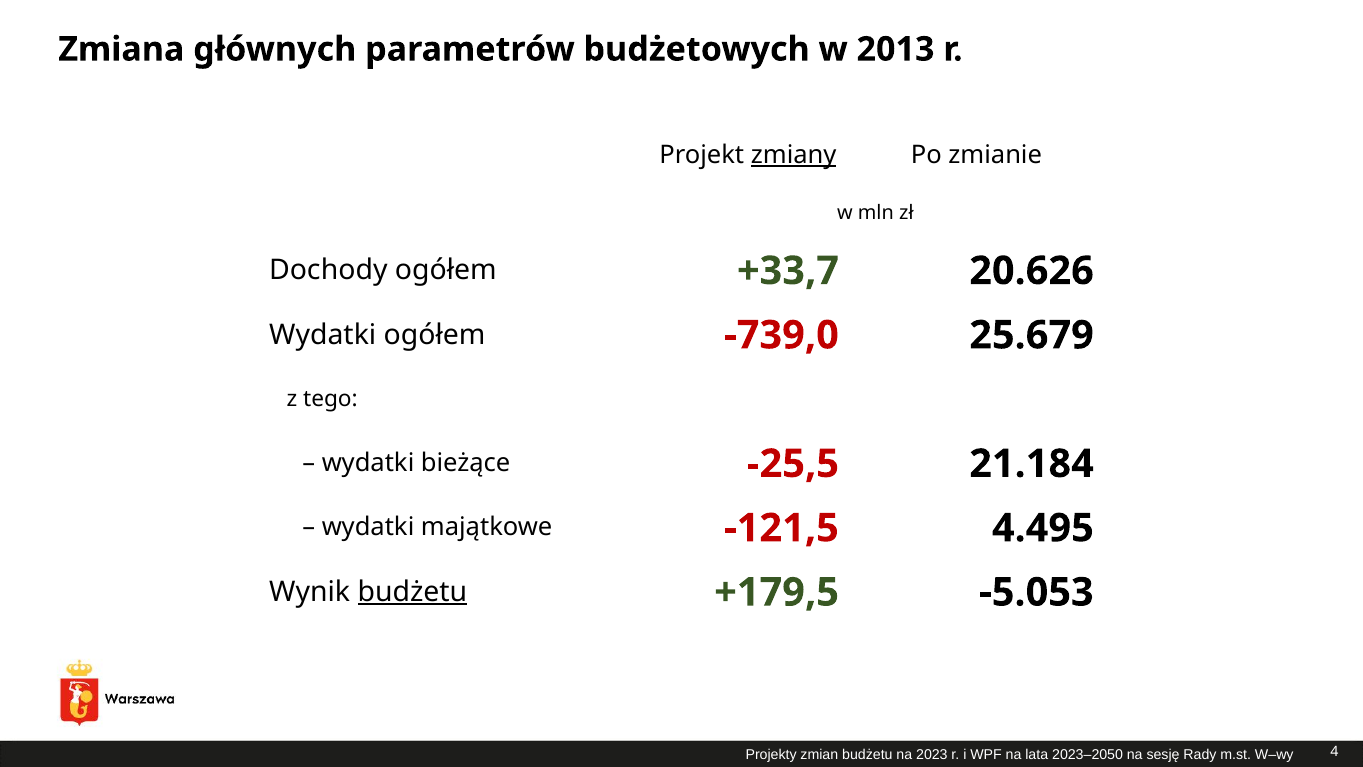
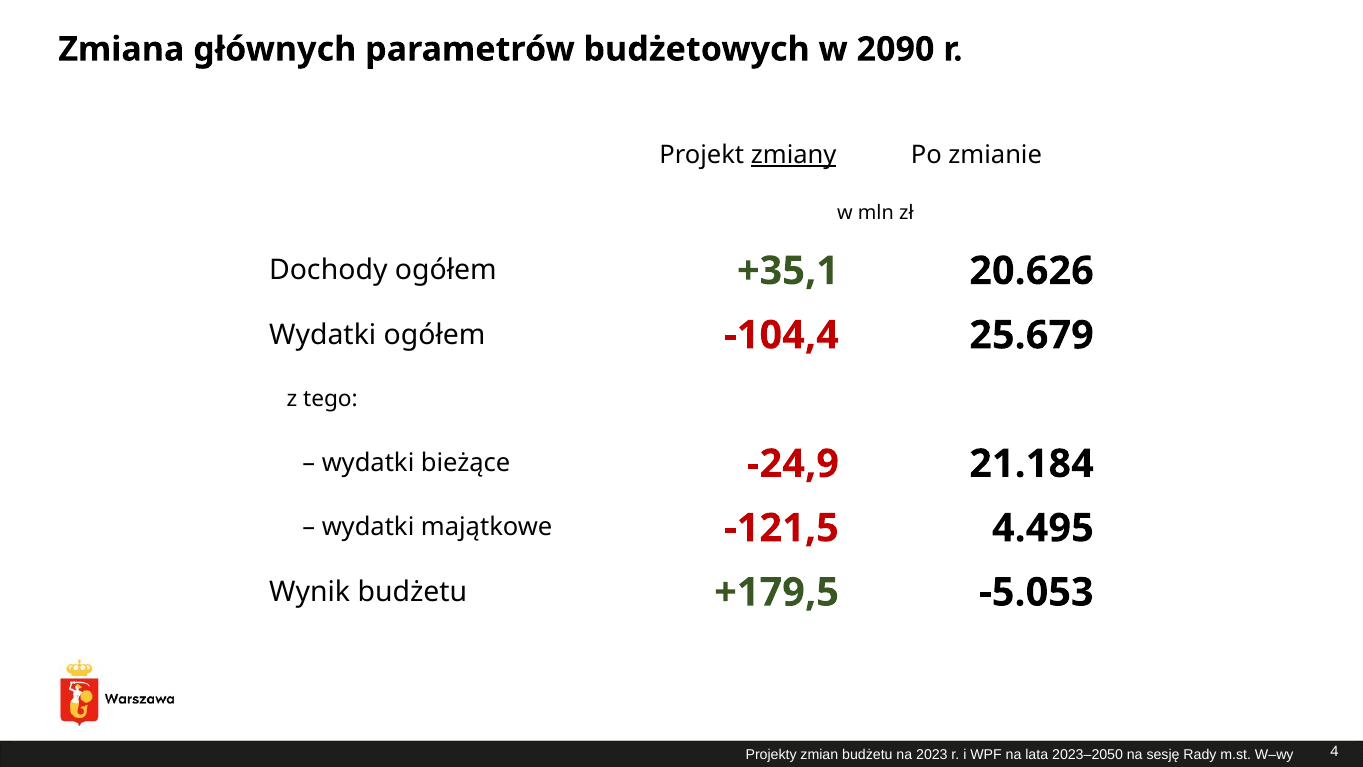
2013: 2013 -> 2090
+33,7: +33,7 -> +35,1
-739,0: -739,0 -> -104,4
-25,5: -25,5 -> -24,9
budżetu at (412, 592) underline: present -> none
